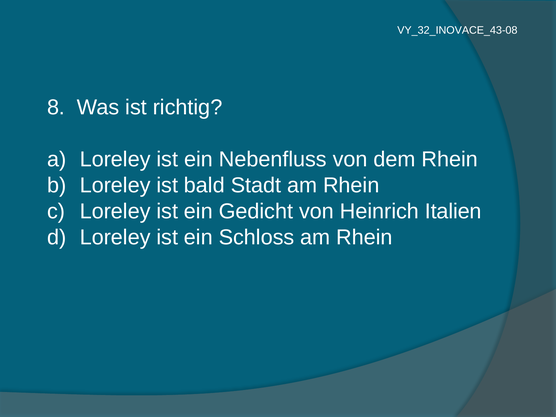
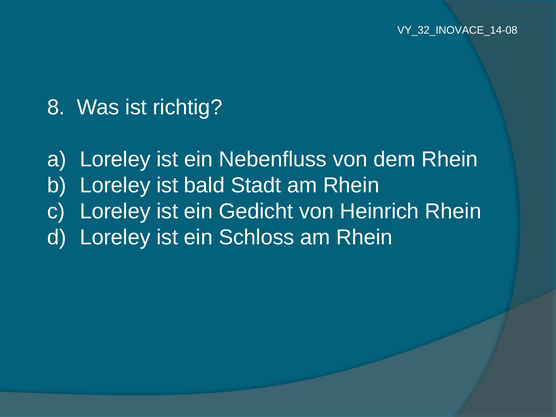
VY_32_INOVACE_43-08: VY_32_INOVACE_43-08 -> VY_32_INOVACE_14-08
Heinrich Italien: Italien -> Rhein
